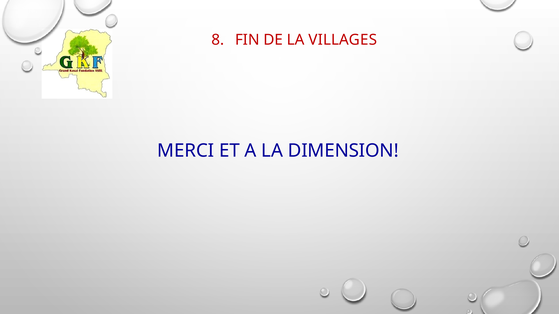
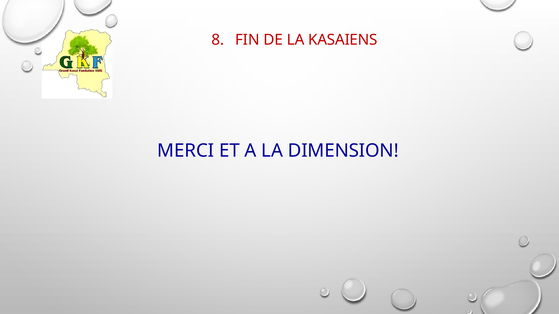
VILLAGES: VILLAGES -> KASAIENS
